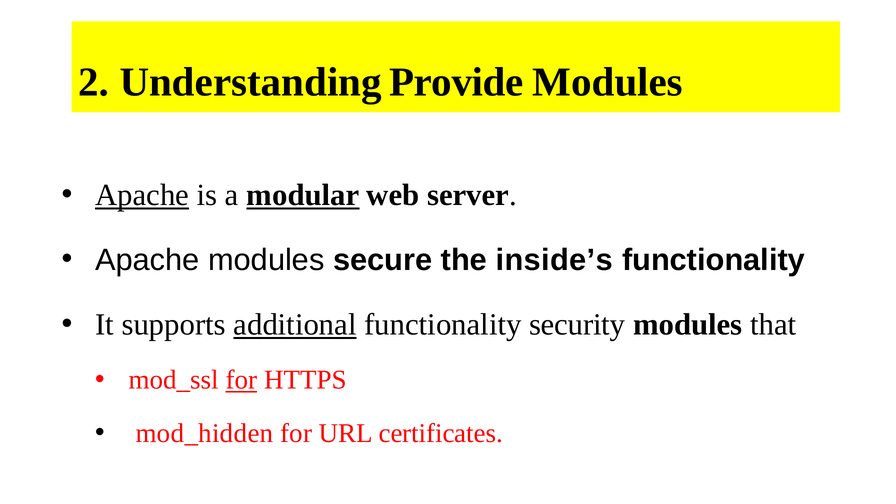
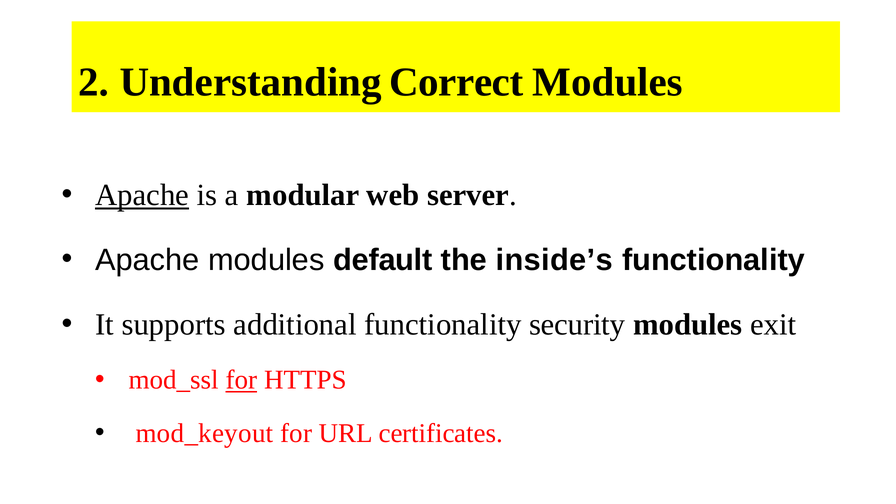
Provide: Provide -> Correct
modular underline: present -> none
secure: secure -> default
additional underline: present -> none
that: that -> exit
mod_hidden: mod_hidden -> mod_keyout
